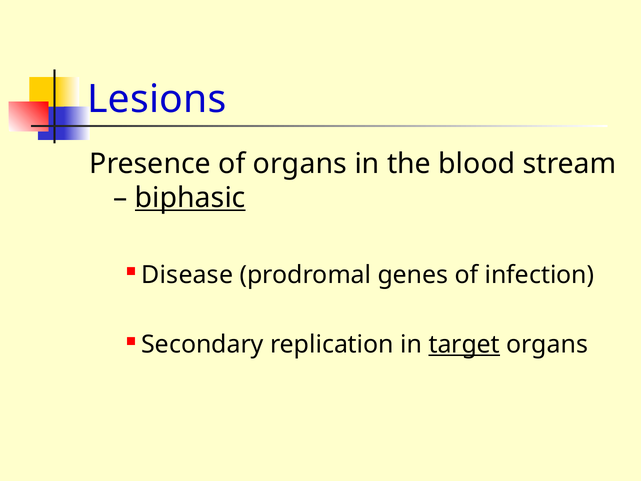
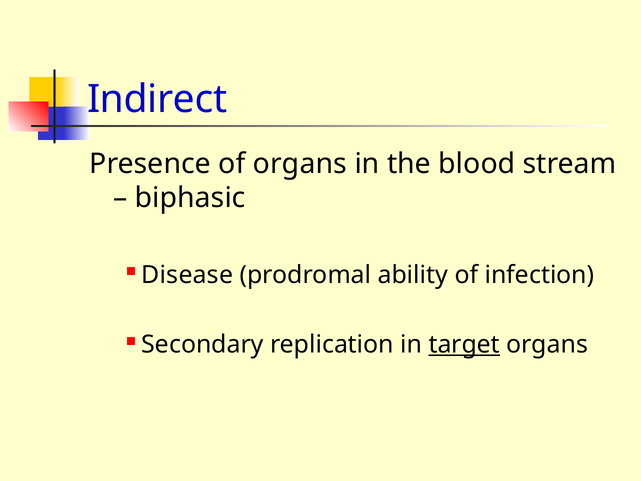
Lesions: Lesions -> Indirect
biphasic underline: present -> none
genes: genes -> ability
